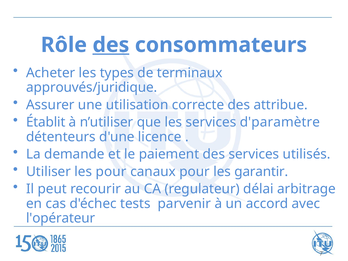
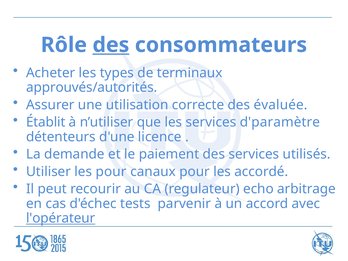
approuvés/juridique: approuvés/juridique -> approuvés/autorités
attribue: attribue -> évaluée
garantir: garantir -> accordé
délai: délai -> echo
l'opérateur underline: none -> present
